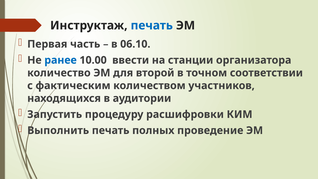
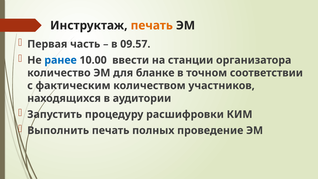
печать at (152, 25) colour: blue -> orange
06.10: 06.10 -> 09.57
второй: второй -> бланке
